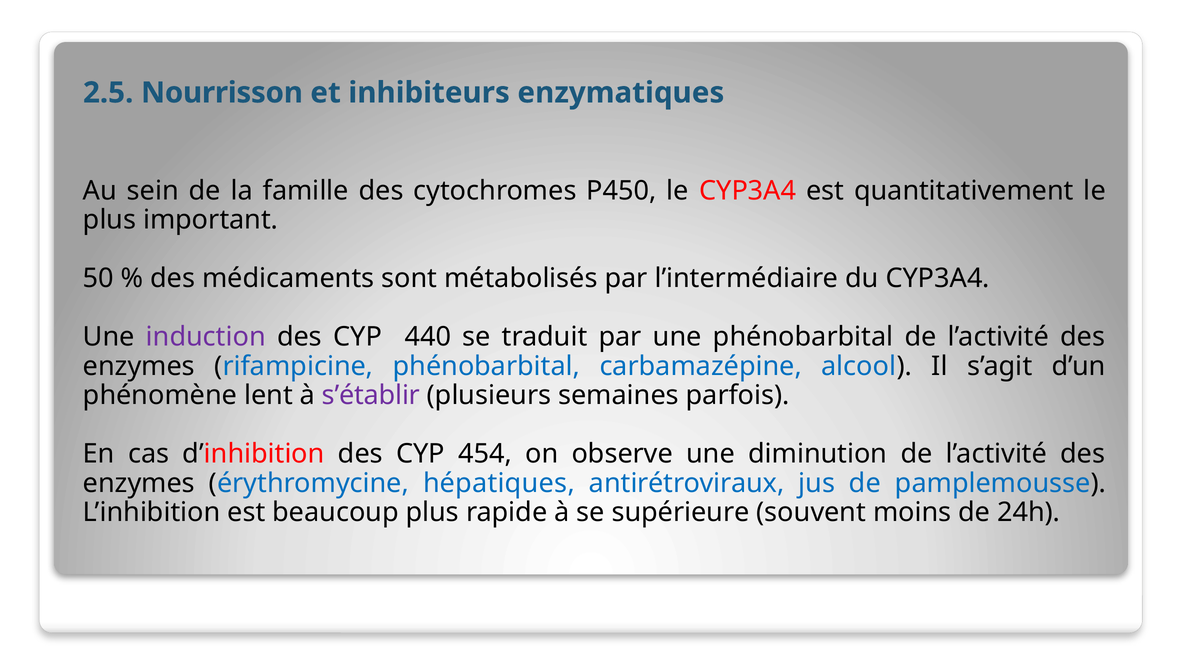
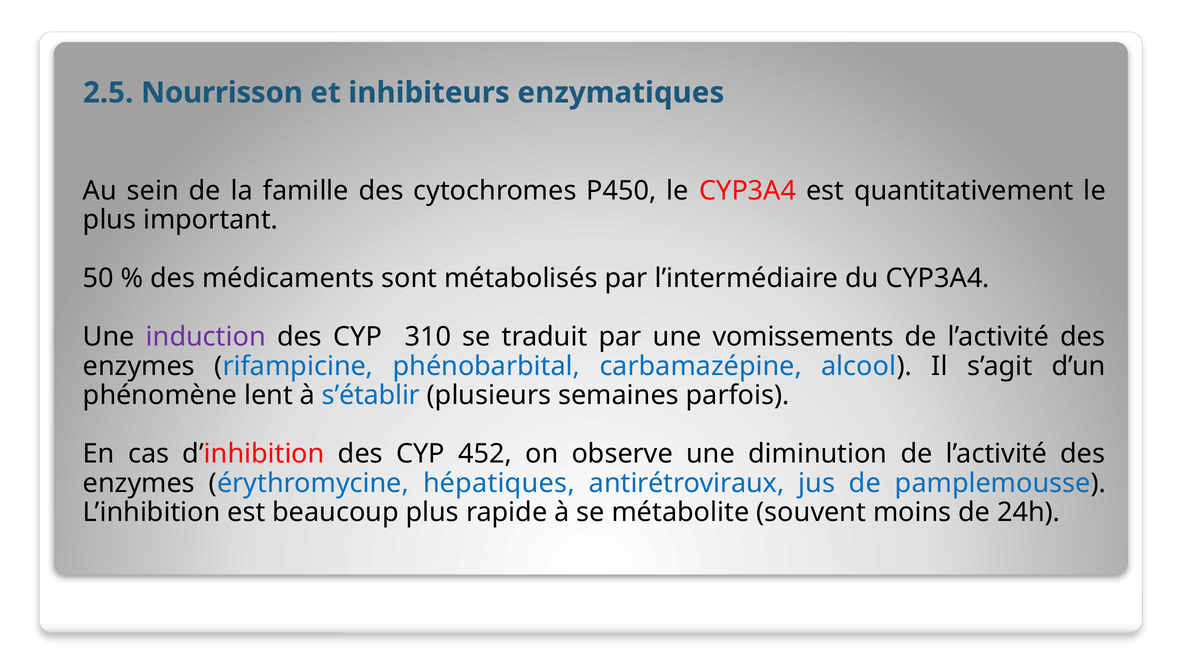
440: 440 -> 310
une phénobarbital: phénobarbital -> vomissements
s’établir colour: purple -> blue
454: 454 -> 452
supérieure: supérieure -> métabolite
